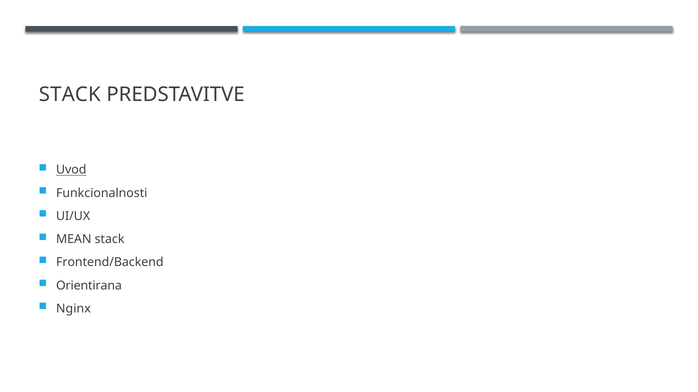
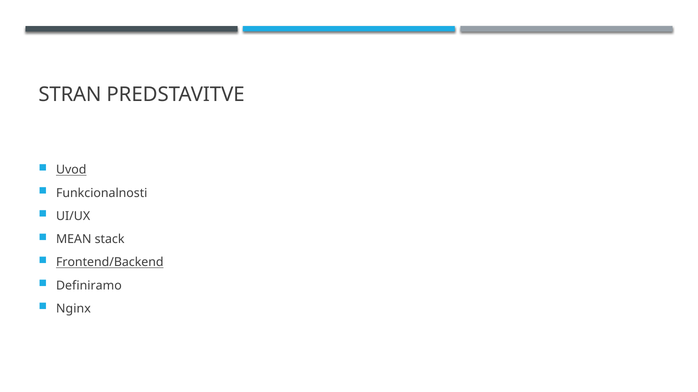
STACK at (70, 95): STACK -> STRAN
Frontend/Backend underline: none -> present
Orientirana: Orientirana -> Definiramo
